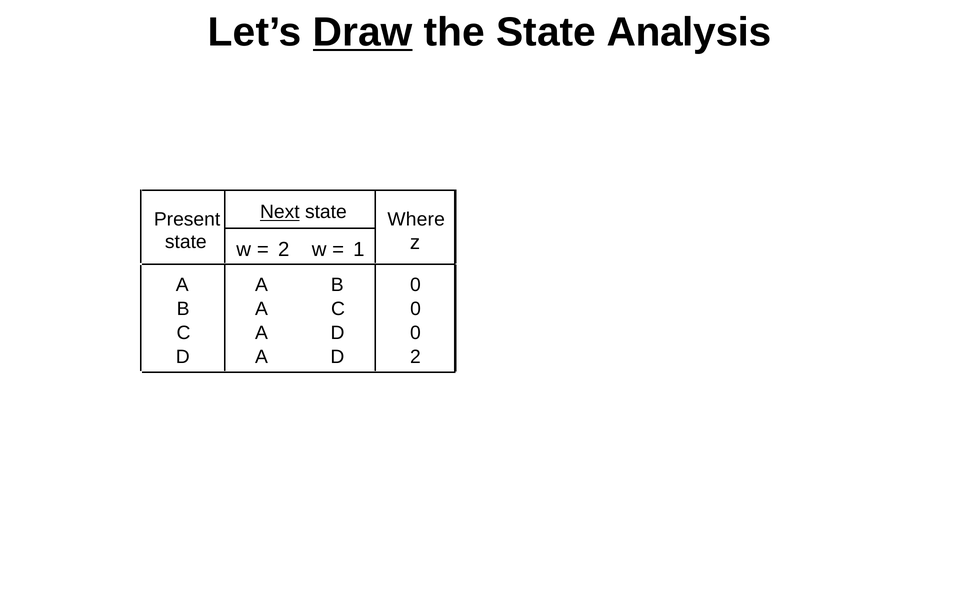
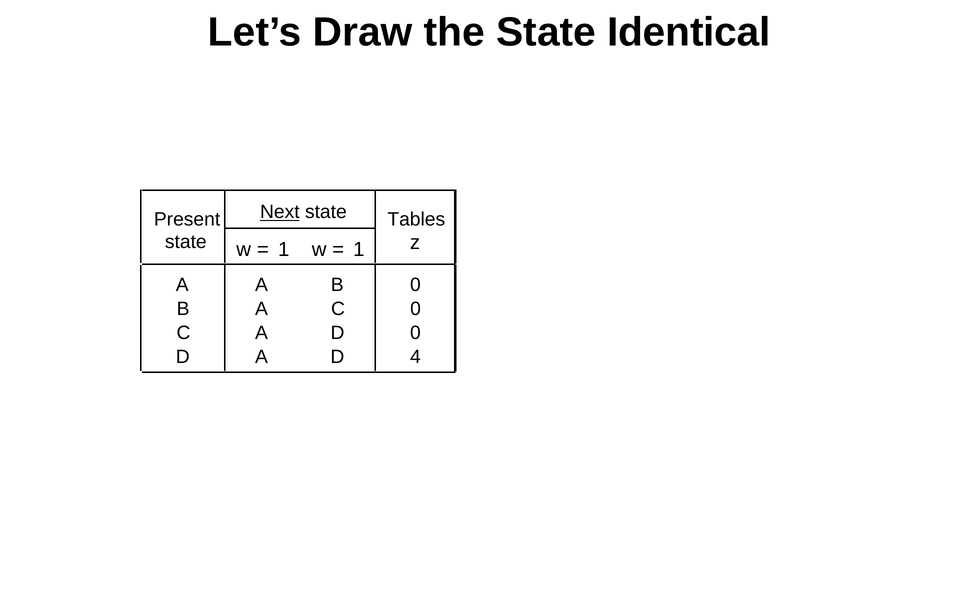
Draw underline: present -> none
Analysis: Analysis -> Identical
Where: Where -> Tables
2 at (284, 250): 2 -> 1
D 2: 2 -> 4
